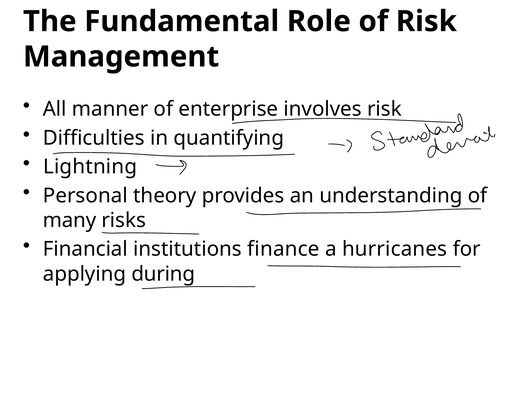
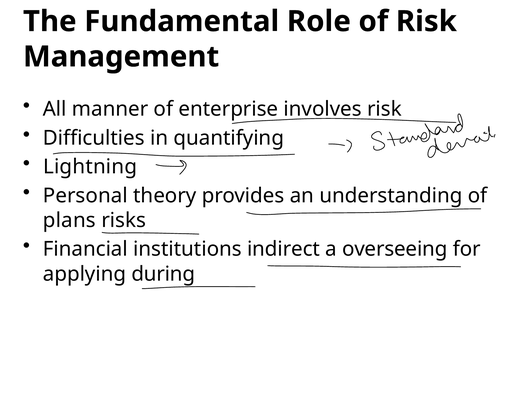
many: many -> plans
finance: finance -> indirect
hurricanes: hurricanes -> overseeing
